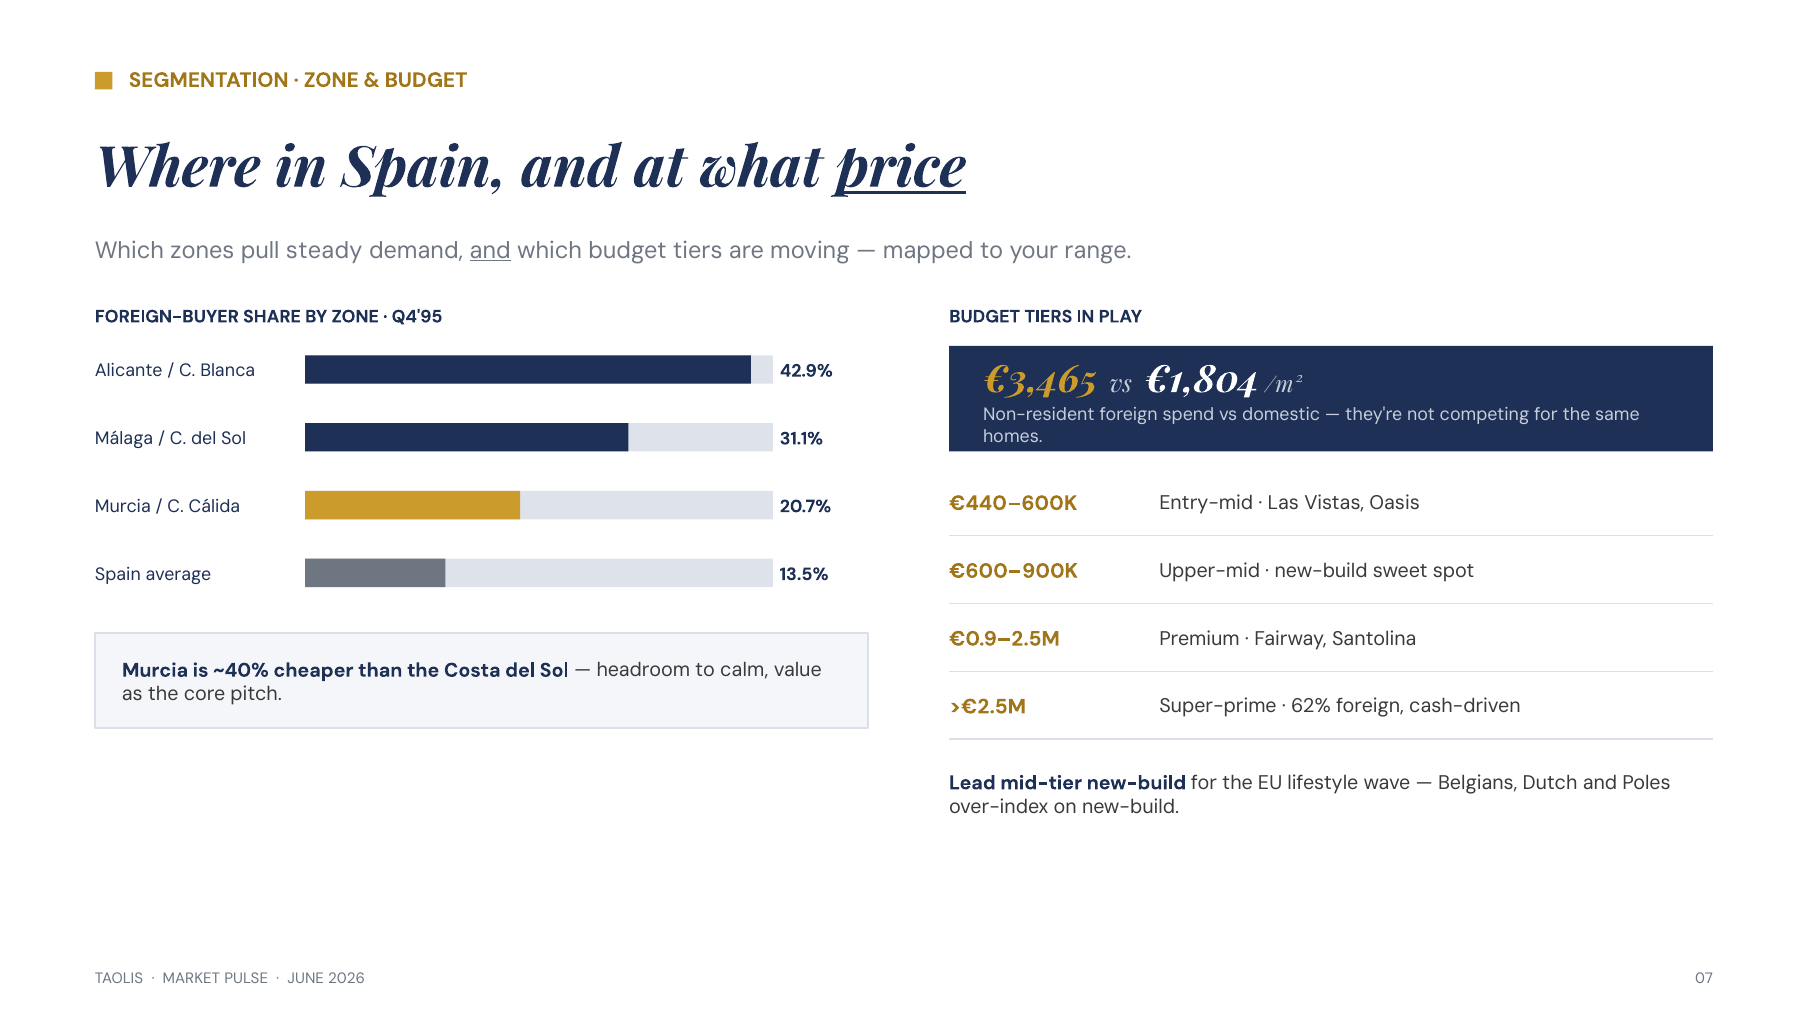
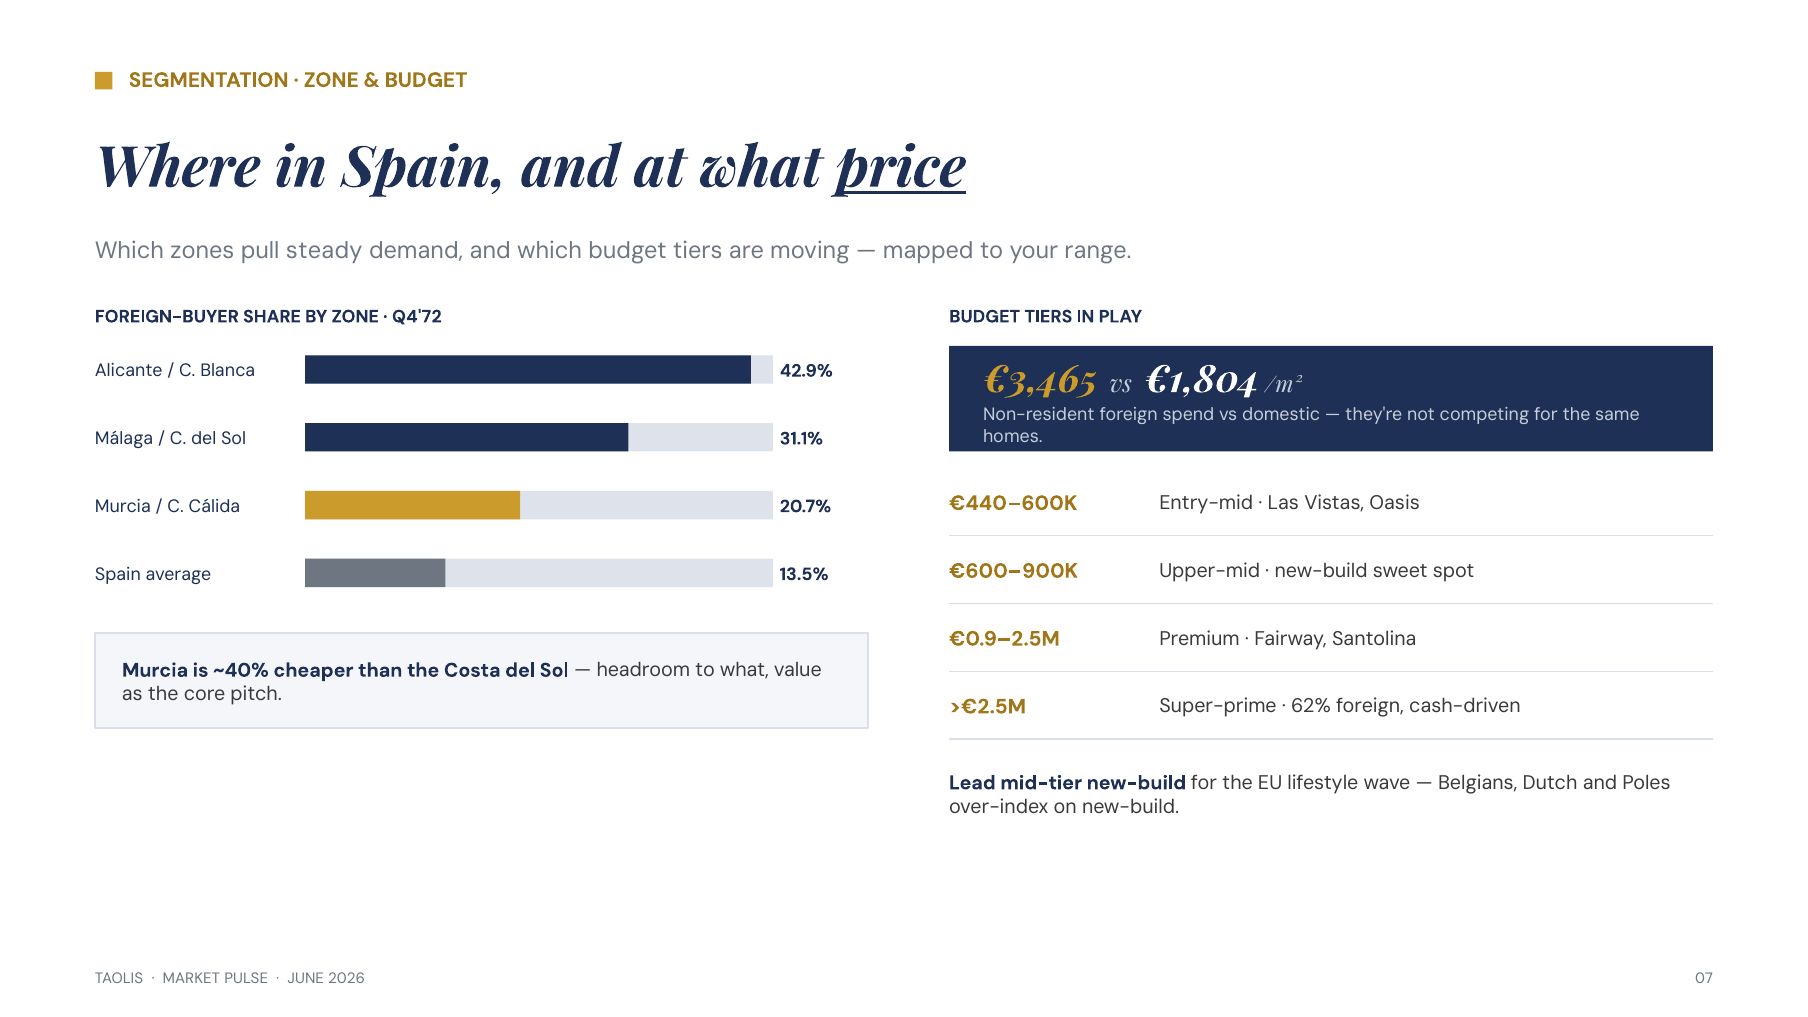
and at (490, 250) underline: present -> none
Q4'95: Q4'95 -> Q4'72
to calm: calm -> what
